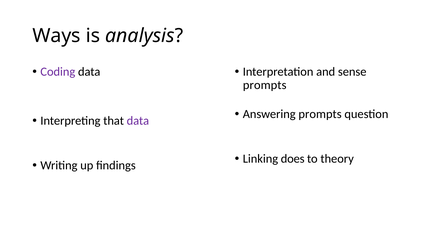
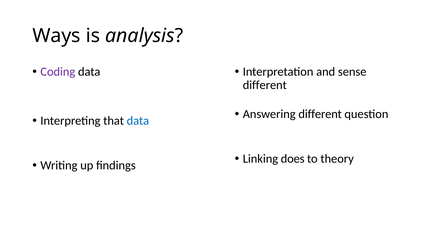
prompts at (265, 85): prompts -> different
Answering prompts: prompts -> different
data at (138, 121) colour: purple -> blue
